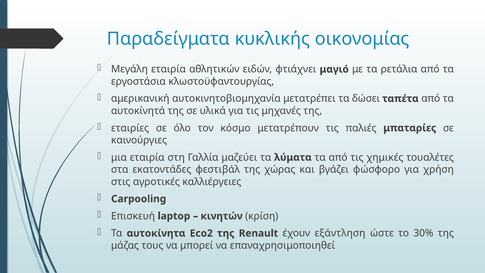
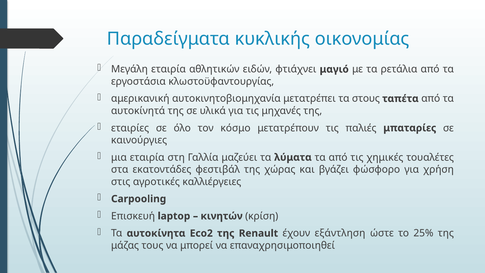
δώσει: δώσει -> στους
30%: 30% -> 25%
